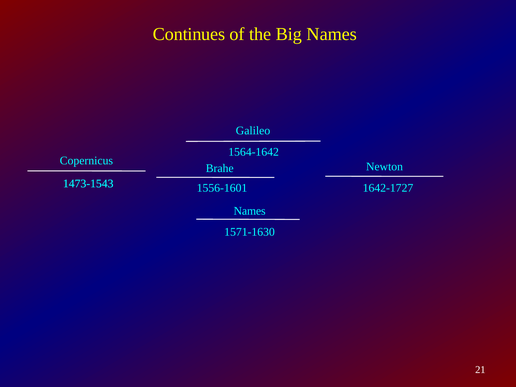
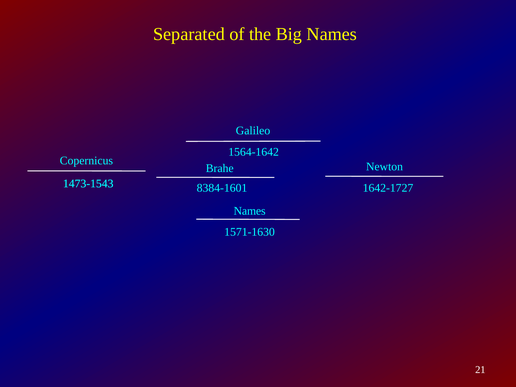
Continues: Continues -> Separated
1556-1601: 1556-1601 -> 8384-1601
